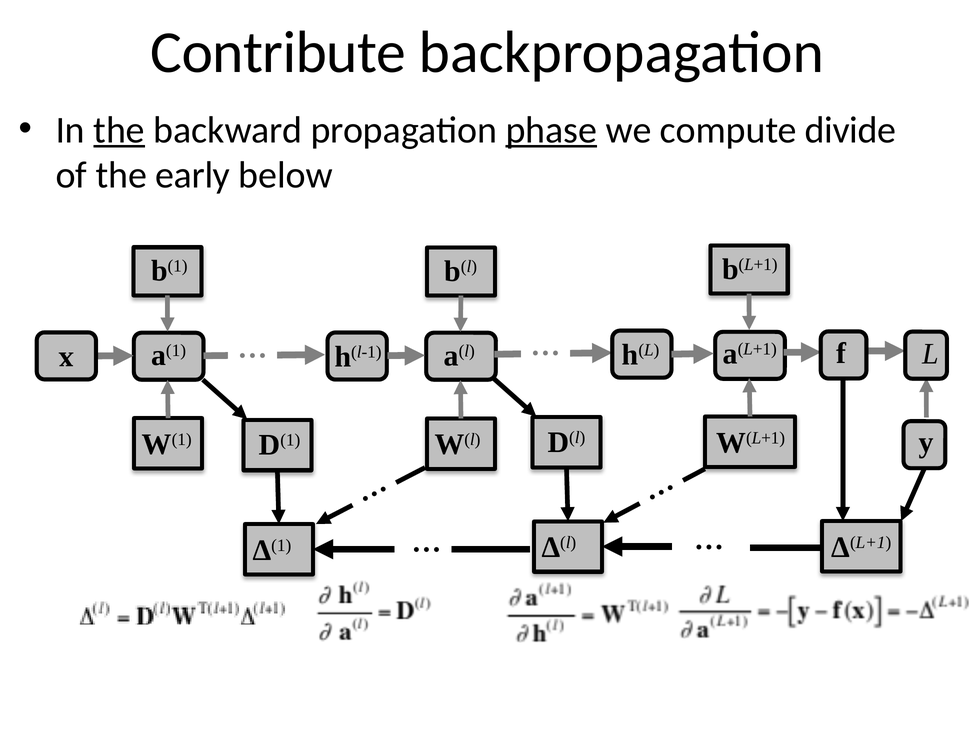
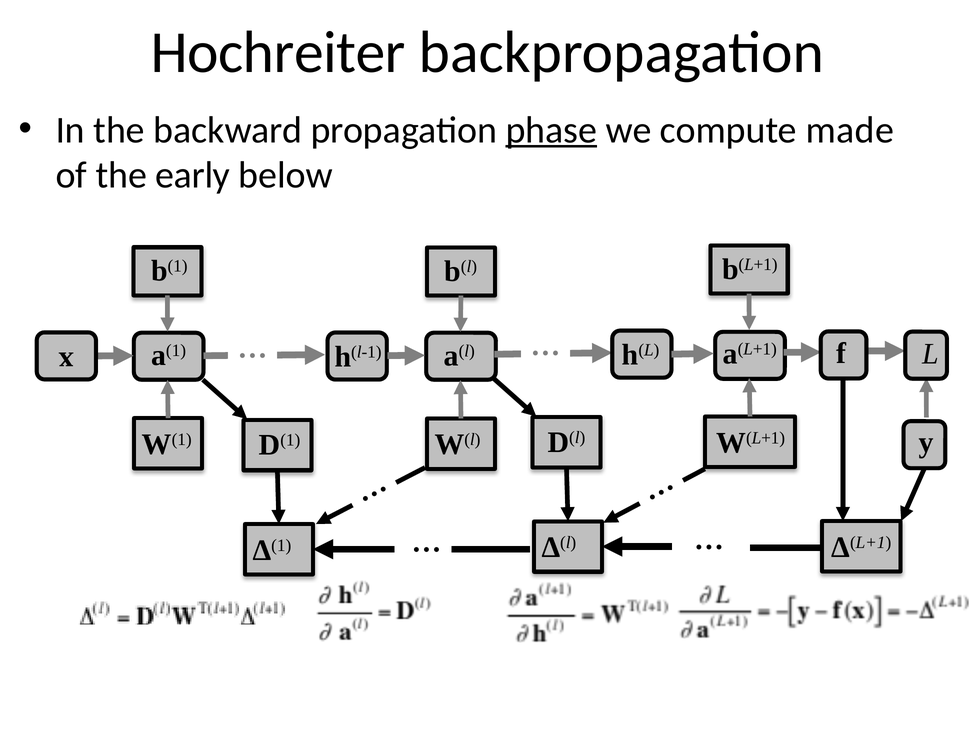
Contribute: Contribute -> Hochreiter
the at (119, 130) underline: present -> none
divide: divide -> made
